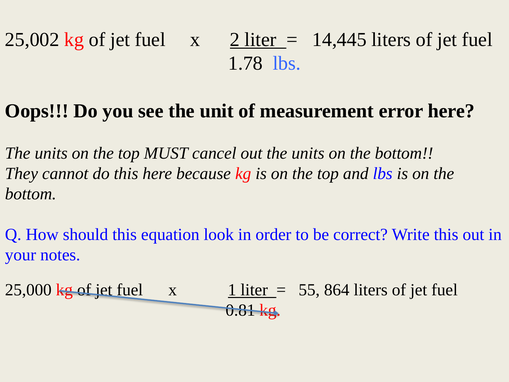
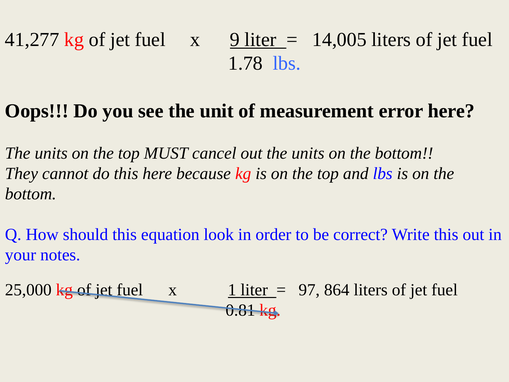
25,002: 25,002 -> 41,277
2: 2 -> 9
14,445: 14,445 -> 14,005
55: 55 -> 97
